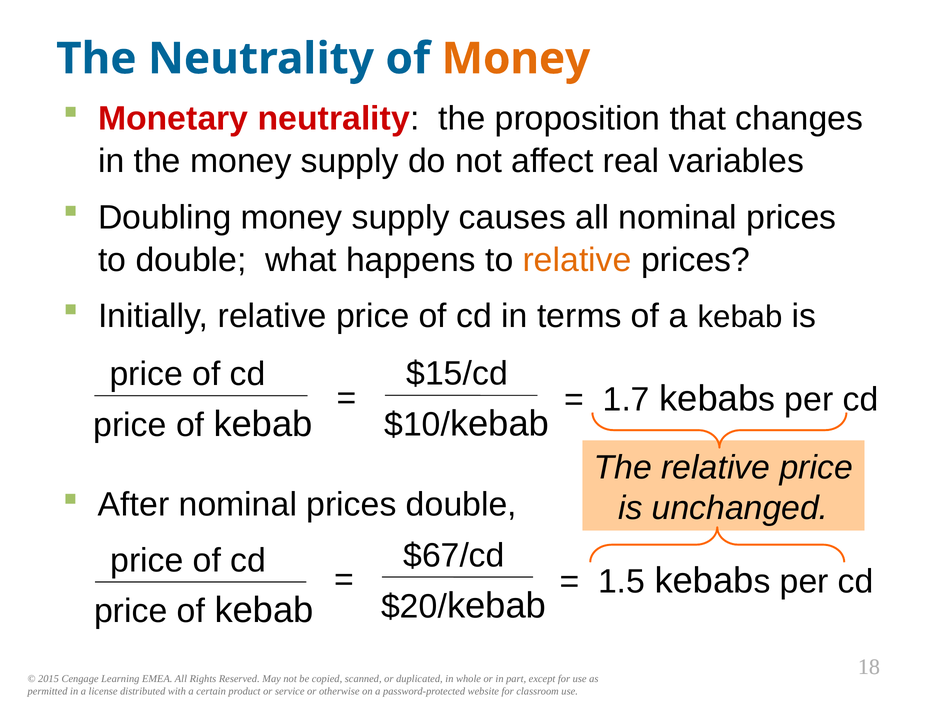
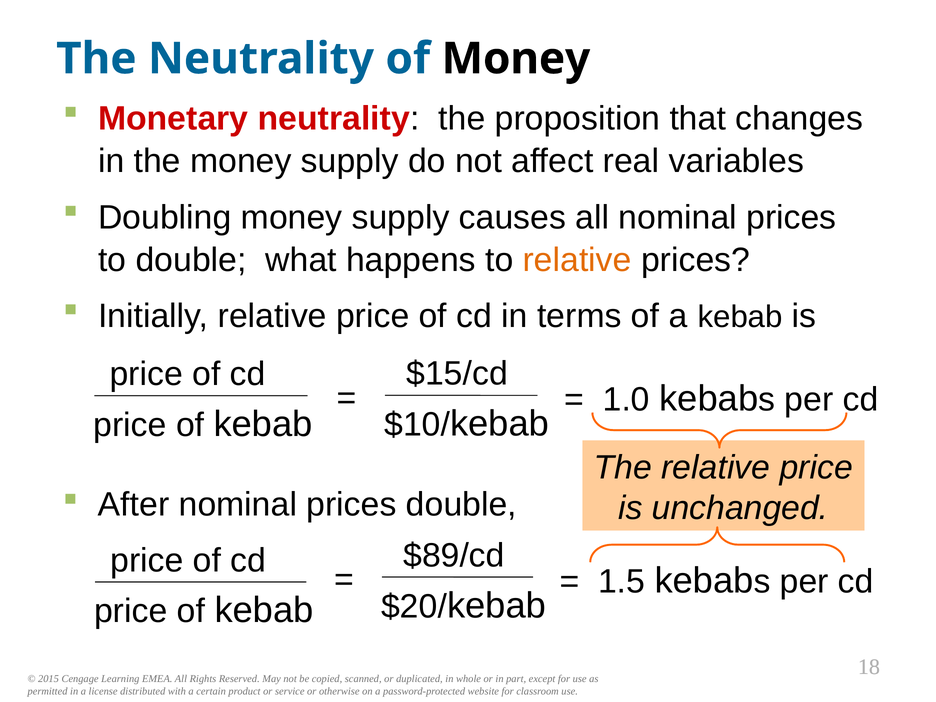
Money at (516, 59) colour: orange -> black
1.7: 1.7 -> 1.0
$67/cd: $67/cd -> $89/cd
